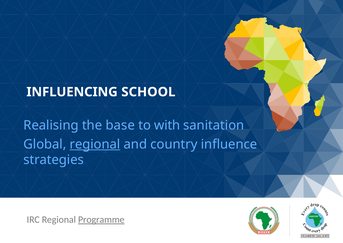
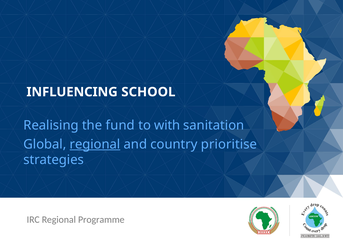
base: base -> fund
influence: influence -> prioritise
Programme underline: present -> none
